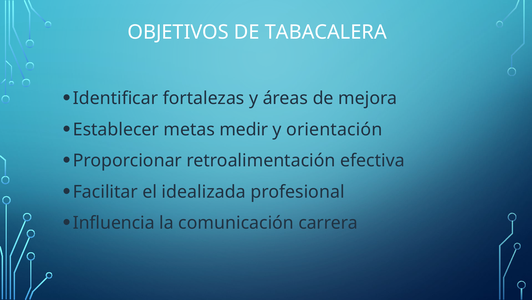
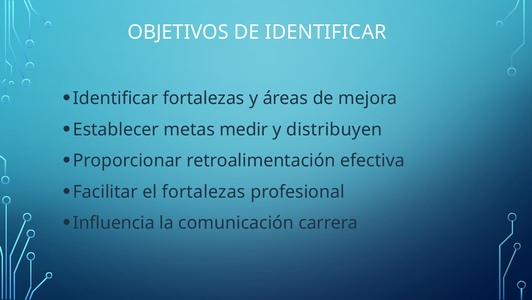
DE TABACALERA: TABACALERA -> IDENTIFICAR
orientación: orientación -> distribuyen
el idealizada: idealizada -> fortalezas
